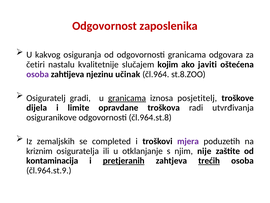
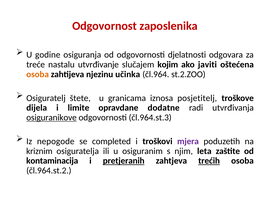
kakvog: kakvog -> godine
odgovornosti granicama: granicama -> djelatnosti
četiri: četiri -> treće
kvalitetnije: kvalitetnije -> utvrđivanje
osoba at (38, 74) colour: purple -> orange
učinak: učinak -> učinka
st.8.ZOO: st.8.ZOO -> st.2.ZOO
gradi: gradi -> štete
granicama at (127, 98) underline: present -> none
troškova: troškova -> dodatne
osiguranikove underline: none -> present
čl.964.st.8: čl.964.st.8 -> čl.964.st.3
zemaljskih: zemaljskih -> nepogode
otklanjanje: otklanjanje -> osiguranim
nije: nije -> leta
čl.964.st.9: čl.964.st.9 -> čl.964.st.2
